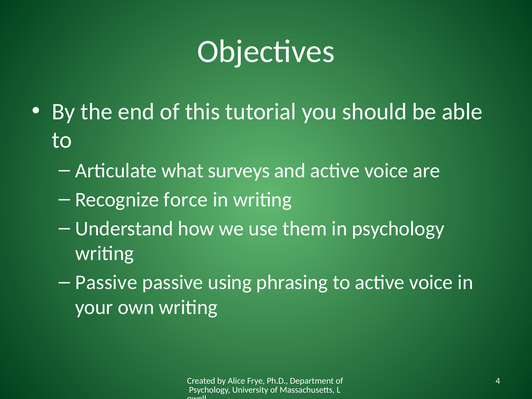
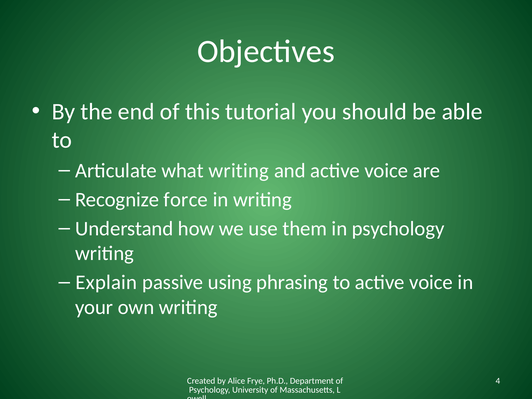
what surveys: surveys -> writing
Passive at (106, 282): Passive -> Explain
